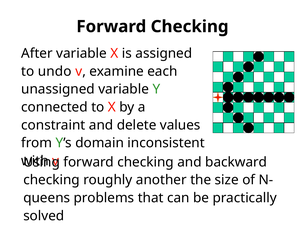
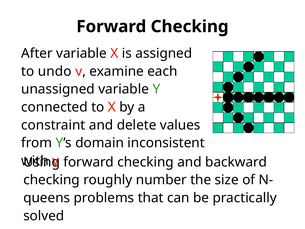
another: another -> number
